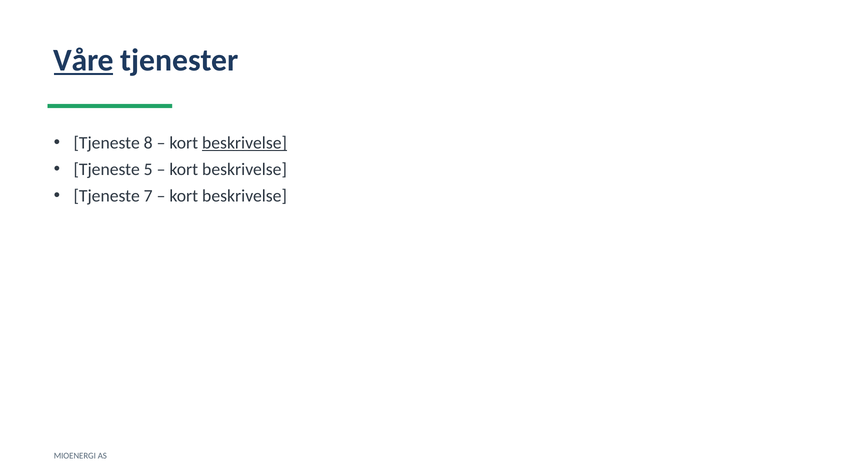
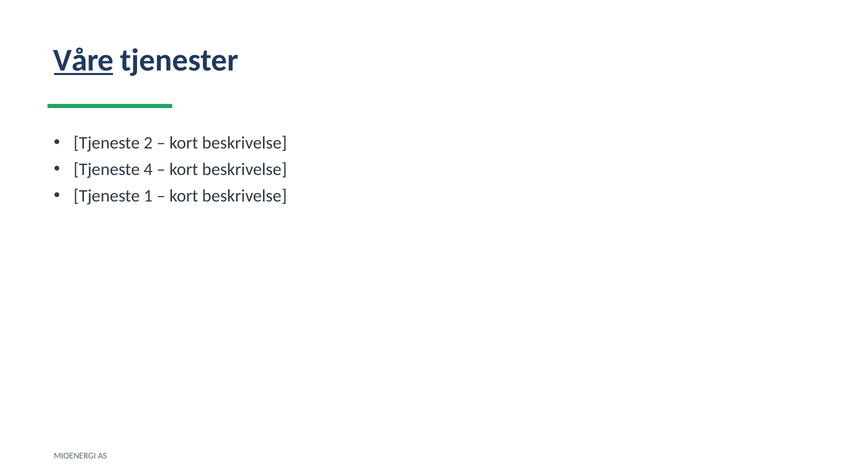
8: 8 -> 2
beskrivelse at (245, 143) underline: present -> none
5: 5 -> 4
7: 7 -> 1
